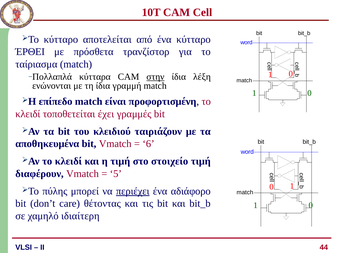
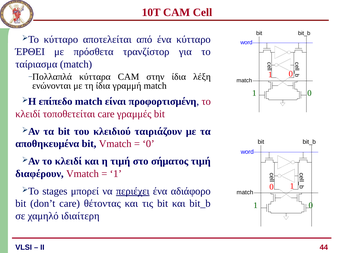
στην underline: present -> none
τοποθετείται έχει: έχει -> care
6 at (149, 144): 6 -> 0
στοιχείο: στοιχείο -> σήματος
5 at (116, 174): 5 -> 1
πύλης: πύλης -> stages
